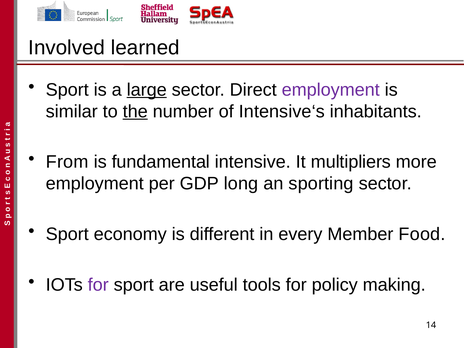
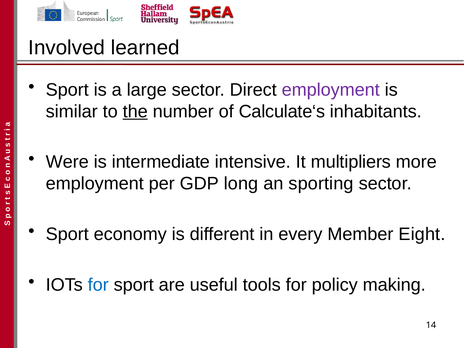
large underline: present -> none
Intensive‘s: Intensive‘s -> Calculate‘s
From: From -> Were
fundamental: fundamental -> intermediate
Food: Food -> Eight
for at (98, 285) colour: purple -> blue
